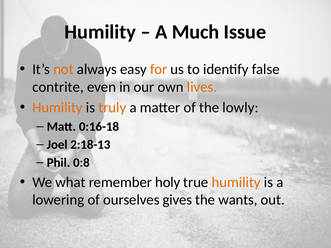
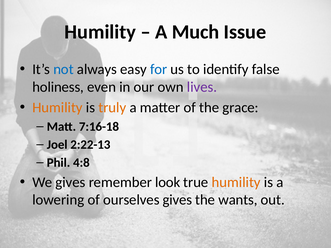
not colour: orange -> blue
for colour: orange -> blue
contrite: contrite -> holiness
lives colour: orange -> purple
lowly: lowly -> grace
0:16-18: 0:16-18 -> 7:16-18
2:18-13: 2:18-13 -> 2:22-13
0:8: 0:8 -> 4:8
We what: what -> gives
holy: holy -> look
